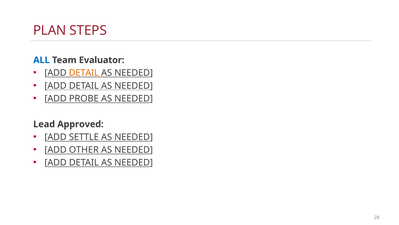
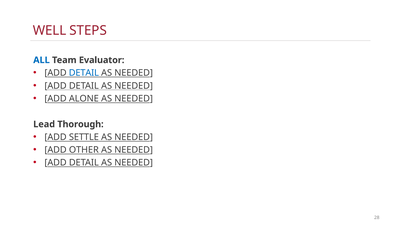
PLAN: PLAN -> WELL
DETAIL at (84, 73) colour: orange -> blue
PROBE: PROBE -> ALONE
Approved: Approved -> Thorough
